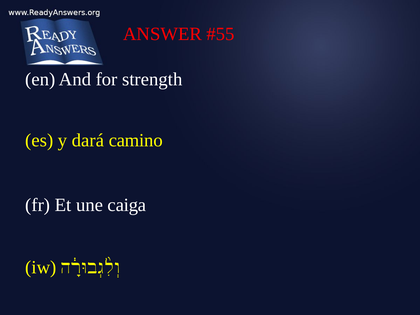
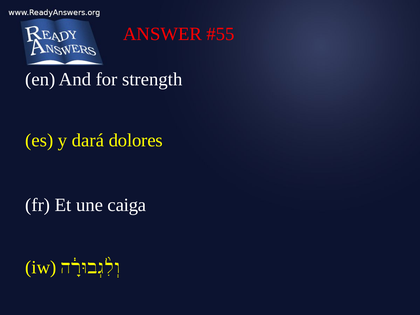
camino: camino -> dolores
